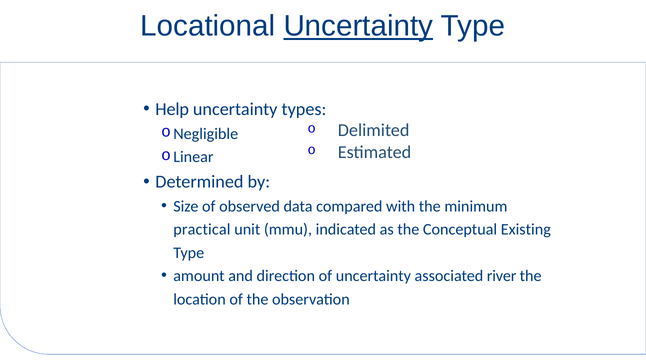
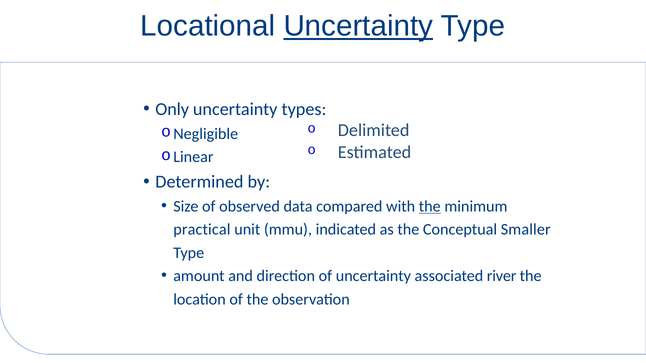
Help: Help -> Only
the at (430, 207) underline: none -> present
Existing: Existing -> Smaller
